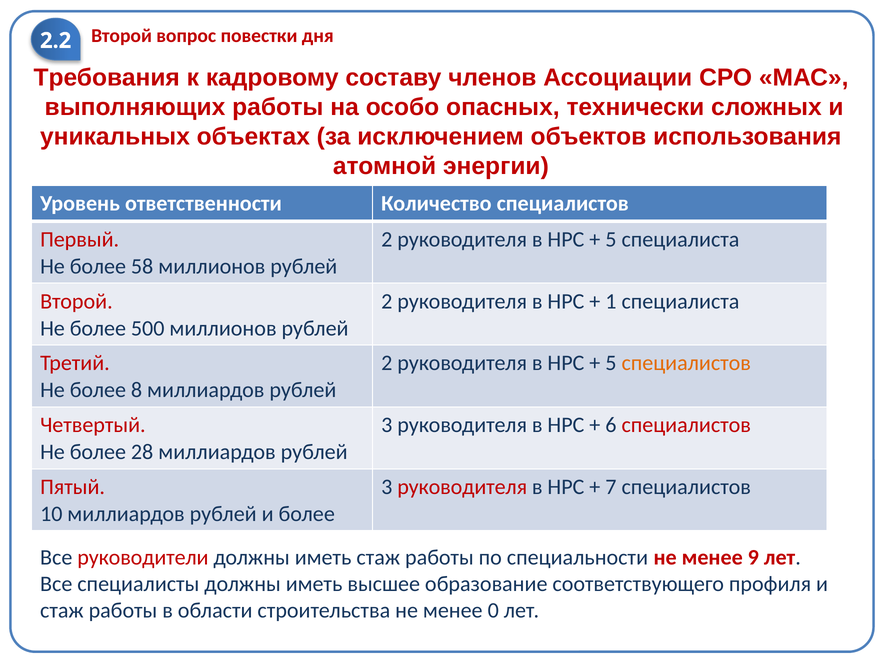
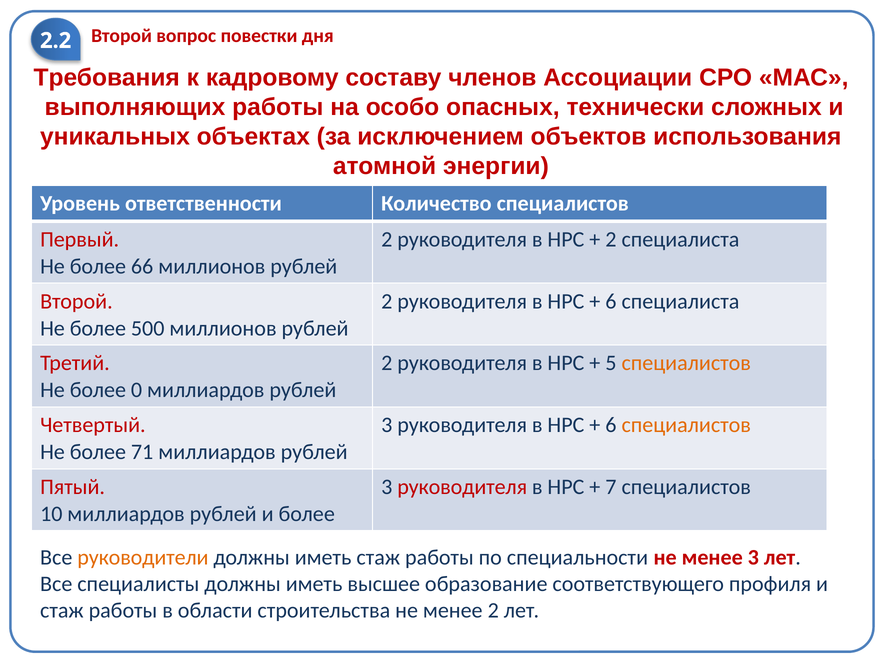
5 at (611, 239): 5 -> 2
58: 58 -> 66
1 at (611, 301): 1 -> 6
8: 8 -> 0
специалистов at (686, 425) colour: red -> orange
28: 28 -> 71
руководители colour: red -> orange
менее 9: 9 -> 3
менее 0: 0 -> 2
